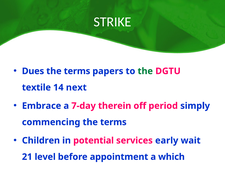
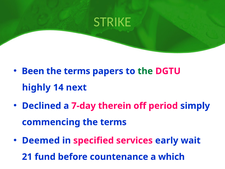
STRIKE colour: white -> light green
Dues: Dues -> Been
textile: textile -> highly
Embrace: Embrace -> Declined
Children: Children -> Deemed
potential: potential -> specified
level: level -> fund
appointment: appointment -> countenance
